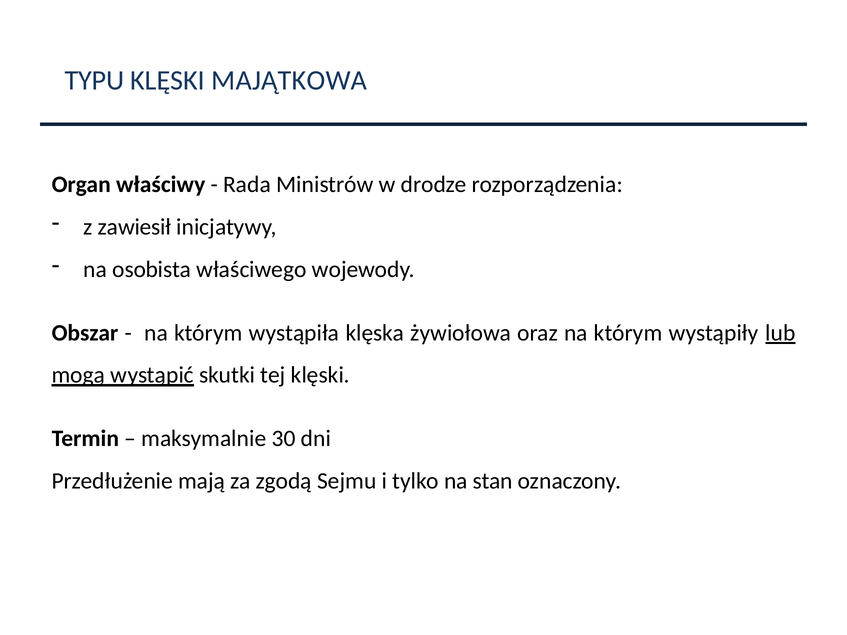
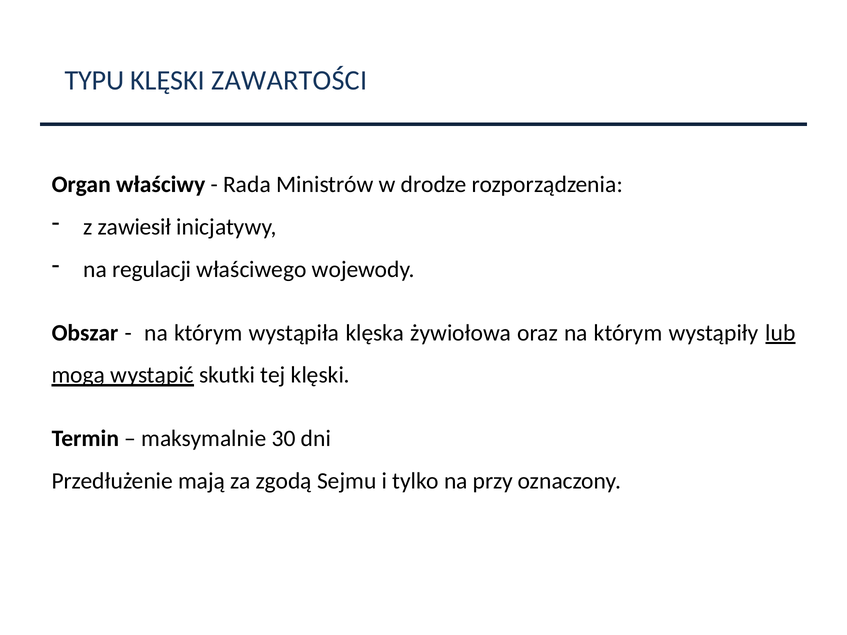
MAJĄTKOWA: MAJĄTKOWA -> ZAWARTOŚCI
osobista: osobista -> regulacji
stan: stan -> przy
